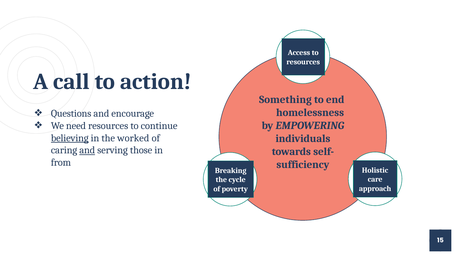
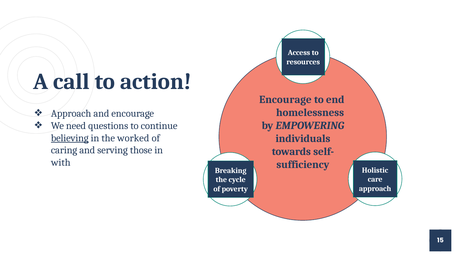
Something at (285, 100): Something -> Encourage
Questions at (71, 114): Questions -> Approach
need resources: resources -> questions
and at (87, 150) underline: present -> none
from: from -> with
